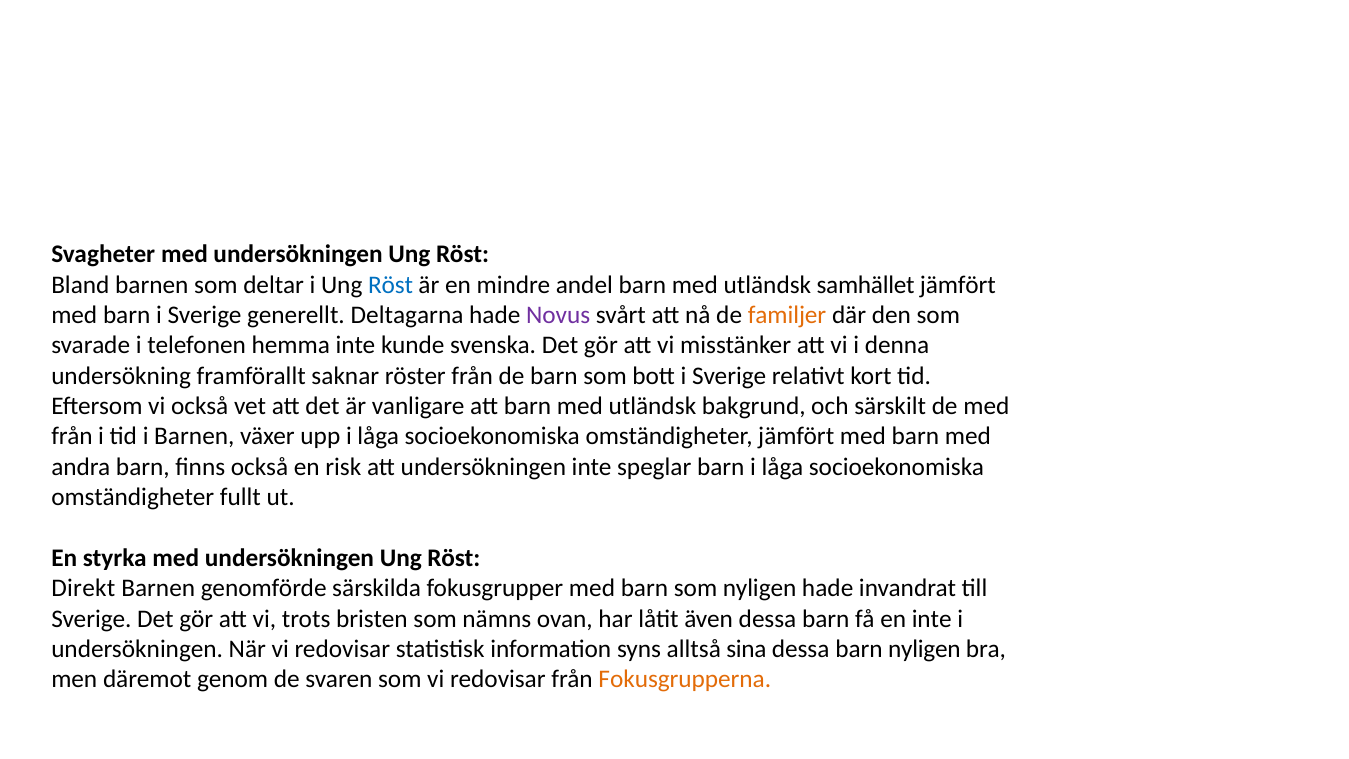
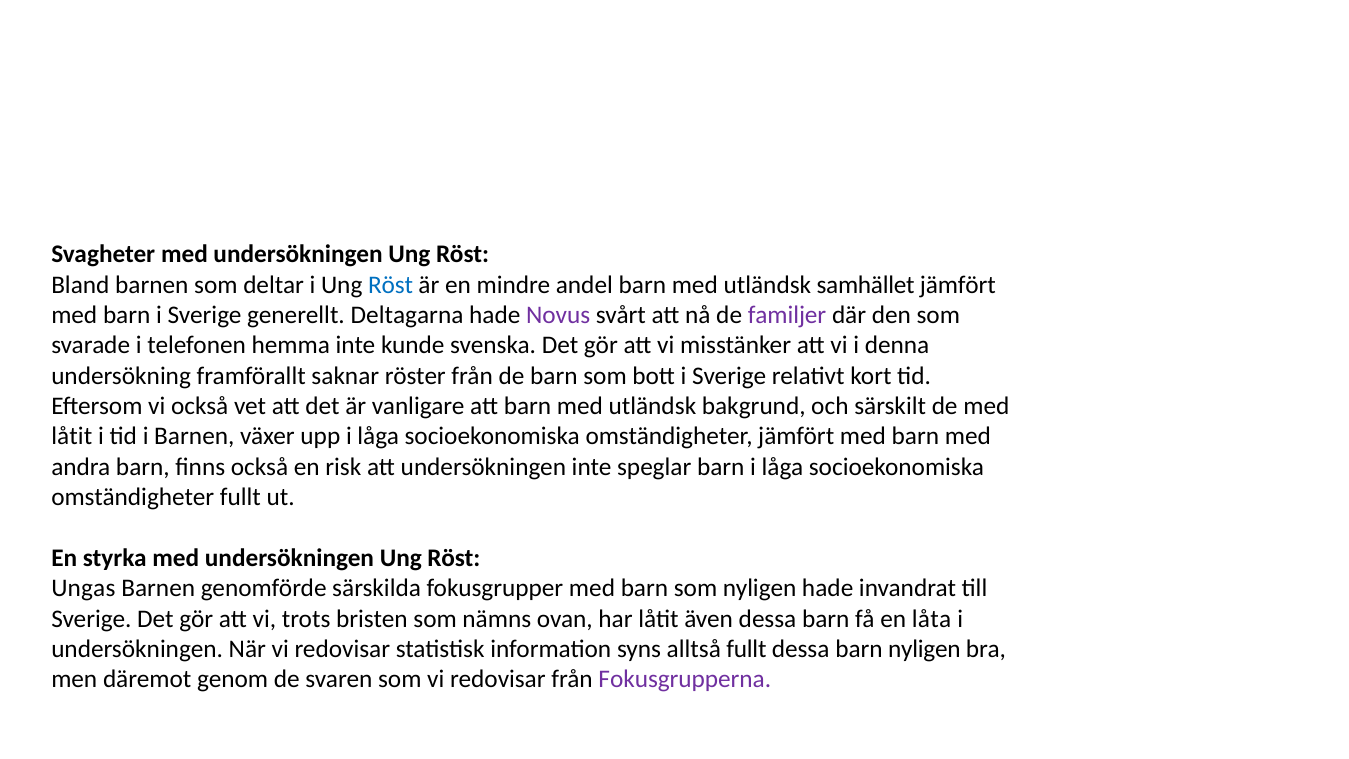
familjer colour: orange -> purple
från at (72, 436): från -> låtit
Direkt: Direkt -> Ungas
en inte: inte -> låta
alltså sina: sina -> fullt
Fokusgrupperna colour: orange -> purple
